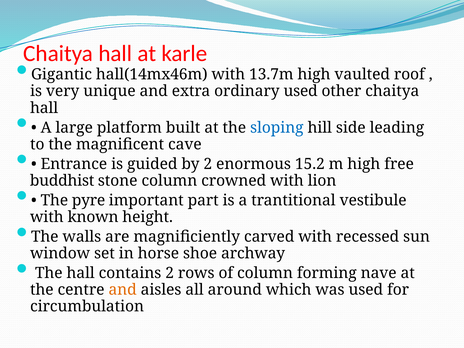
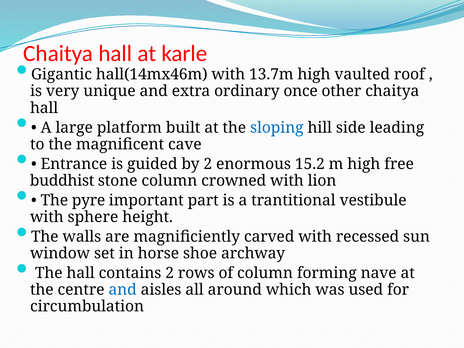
ordinary used: used -> once
known: known -> sphere
and at (123, 290) colour: orange -> blue
